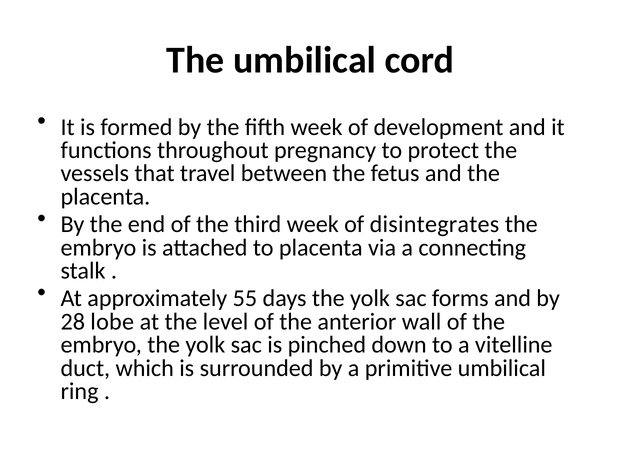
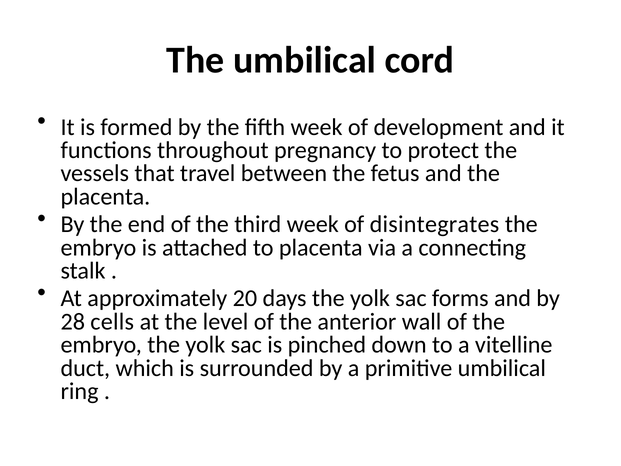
55: 55 -> 20
lobe: lobe -> cells
